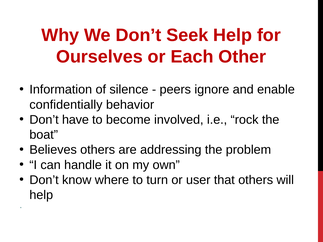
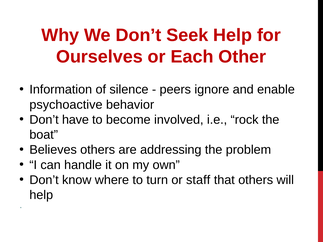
confidentially: confidentially -> psychoactive
user: user -> staff
